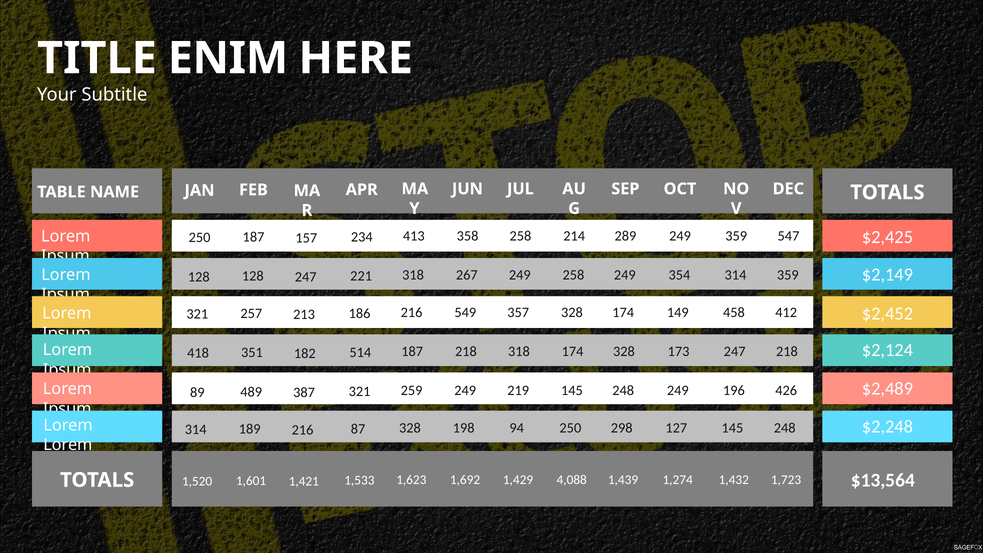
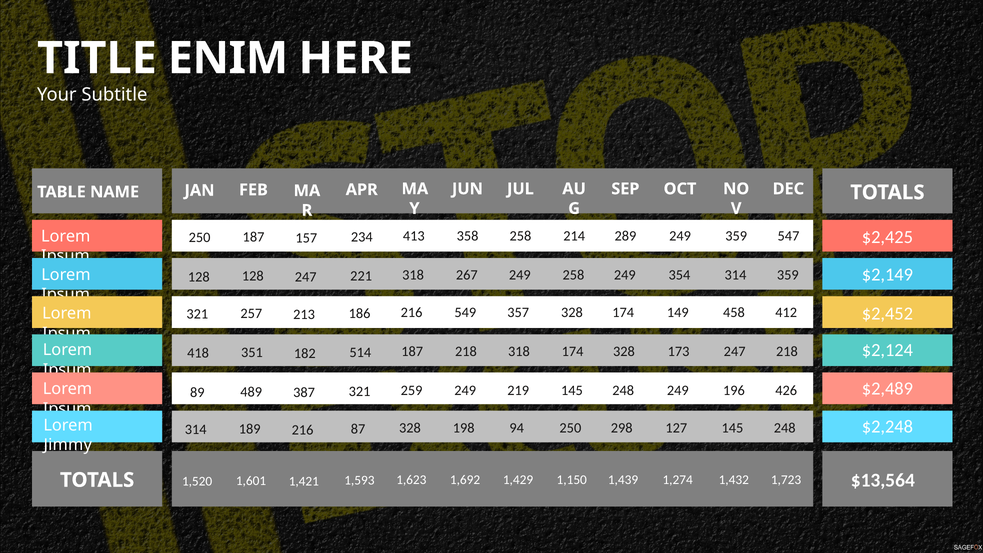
Lorem at (68, 445): Lorem -> Jimmy
4,088: 4,088 -> 1,150
1,533: 1,533 -> 1,593
